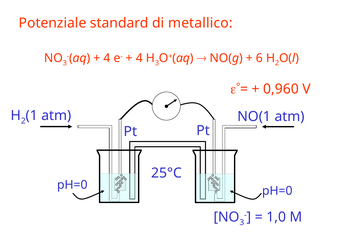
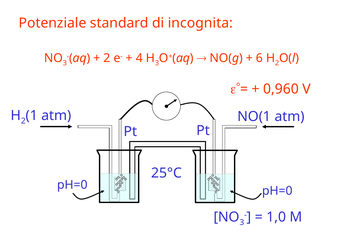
metallico: metallico -> incognita
4 at (107, 58): 4 -> 2
